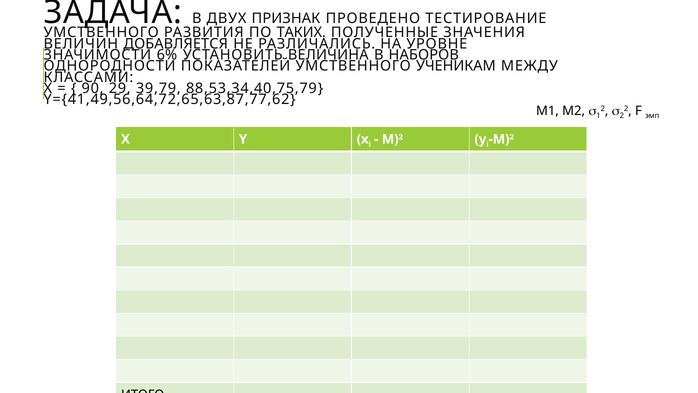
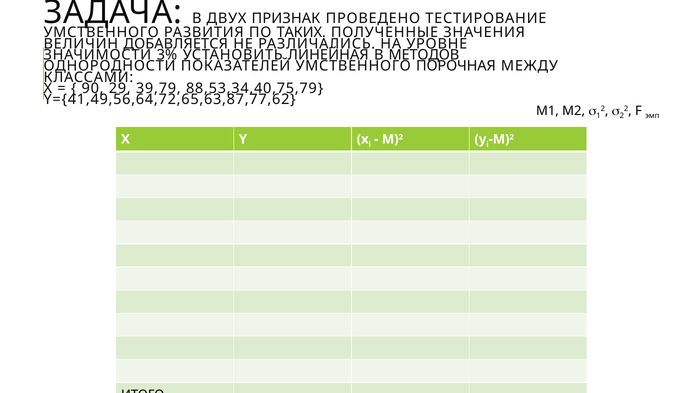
6%: 6% -> 3%
ВЕЛИЧИНА: ВЕЛИЧИНА -> ЛИНЕЙНАЯ
НАБОРОВ: НАБОРОВ -> МЕТОДОВ
УЧЕНИКАМ: УЧЕНИКАМ -> ПОРОЧНАЯ
